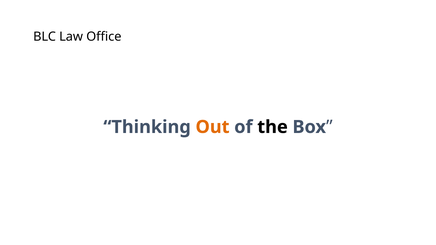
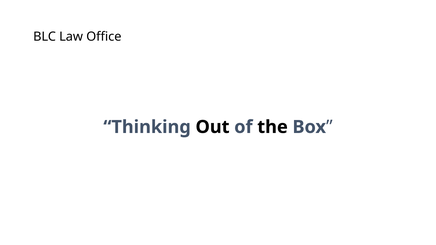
Out colour: orange -> black
